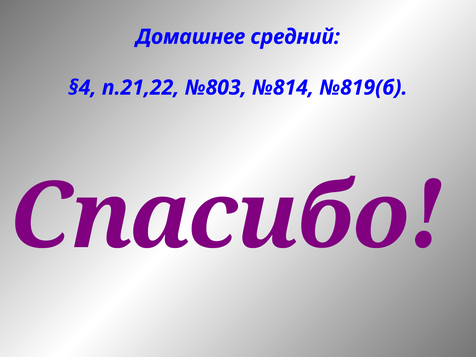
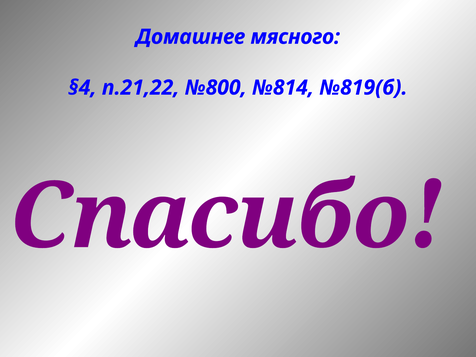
средний: средний -> мясного
№803: №803 -> №800
